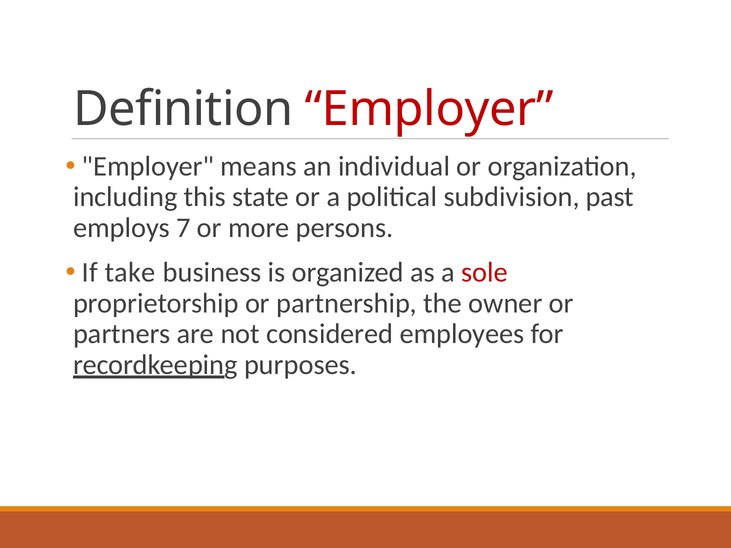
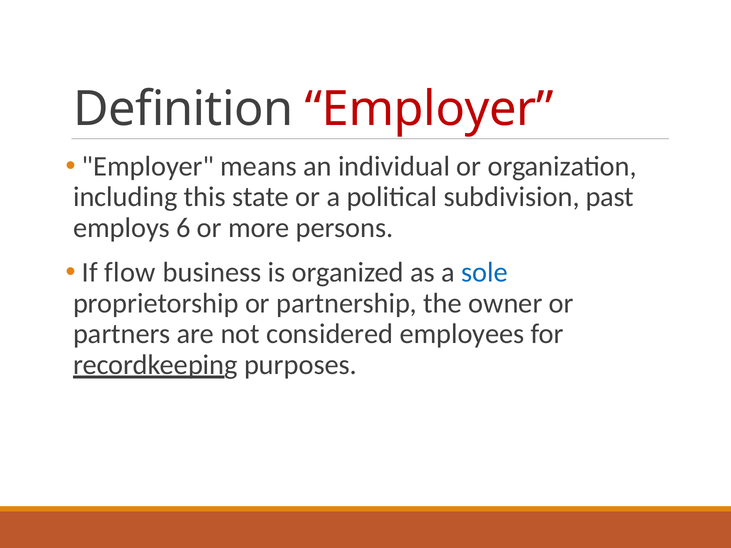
7: 7 -> 6
take: take -> flow
sole colour: red -> blue
